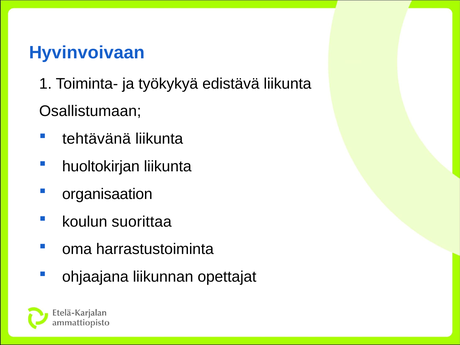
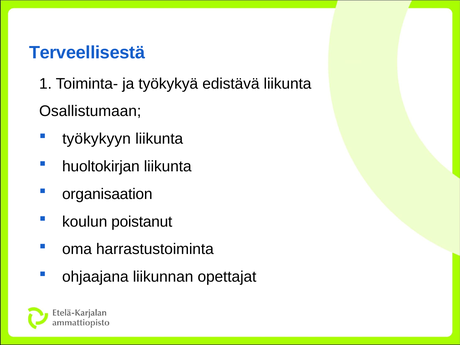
Hyvinvoivaan: Hyvinvoivaan -> Terveellisestä
tehtävänä: tehtävänä -> työkykyyn
suorittaa: suorittaa -> poistanut
